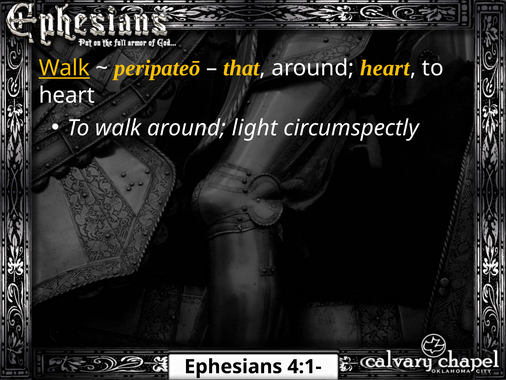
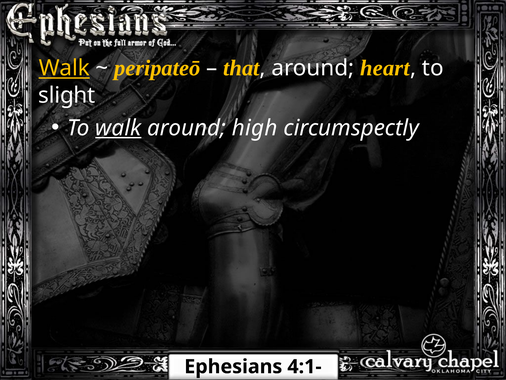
heart at (67, 95): heart -> slight
walk at (118, 128) underline: none -> present
light: light -> high
